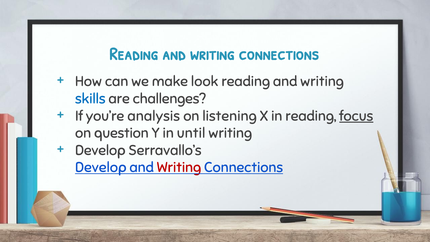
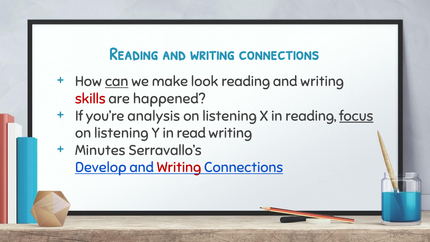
can underline: none -> present
skills colour: blue -> red
challenges: challenges -> happened
question at (121, 133): question -> listening
until: until -> read
Develop at (100, 150): Develop -> Minutes
